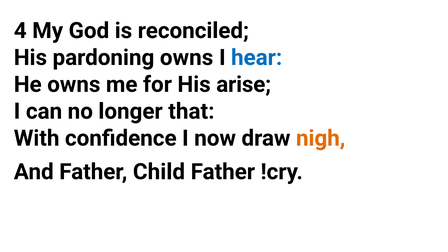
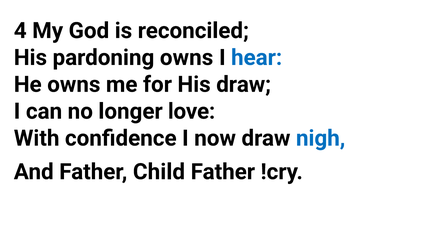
His arise: arise -> draw
that: that -> love
nigh colour: orange -> blue
